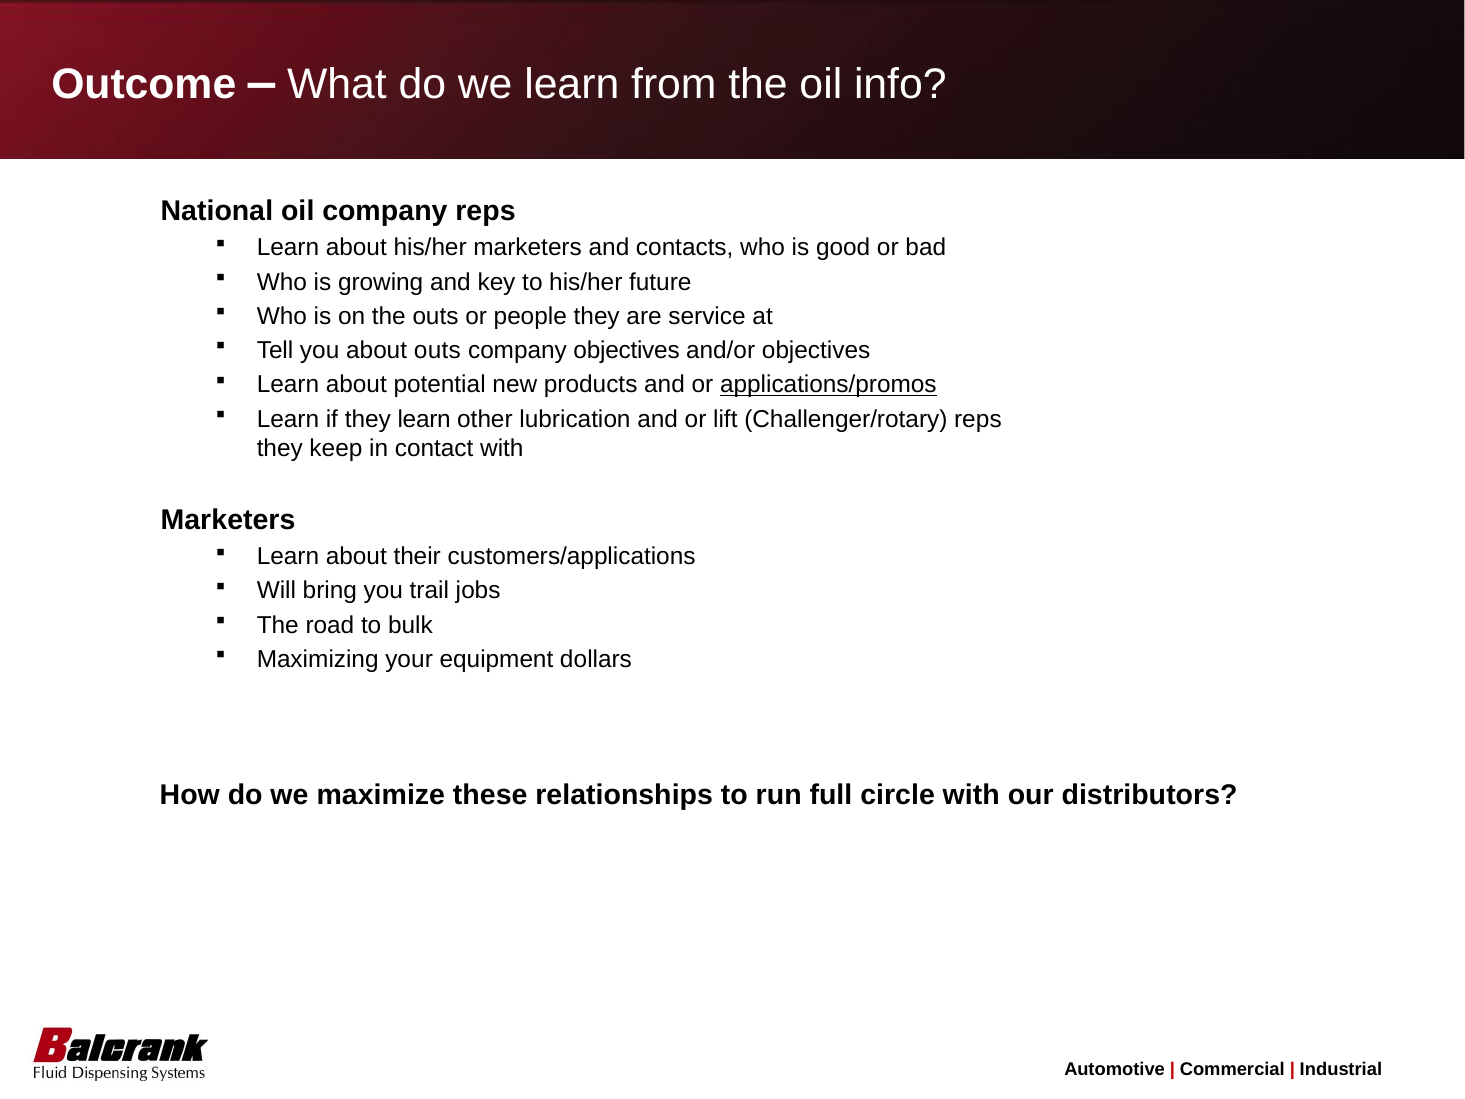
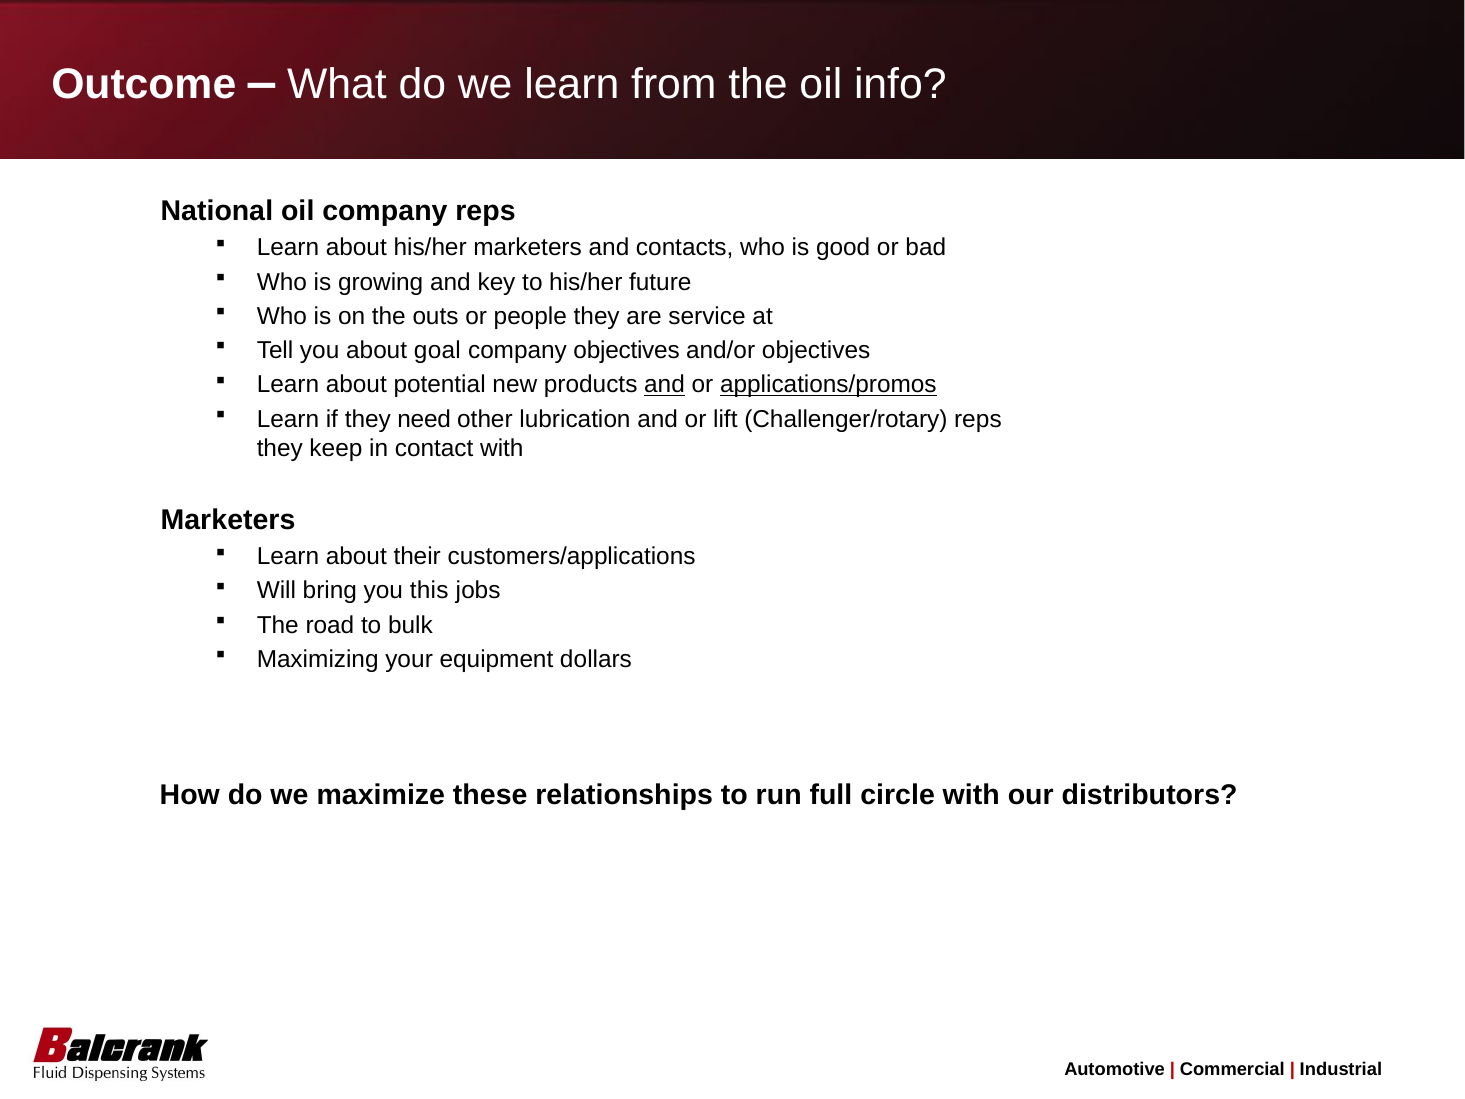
about outs: outs -> goal
and at (664, 385) underline: none -> present
they learn: learn -> need
trail: trail -> this
